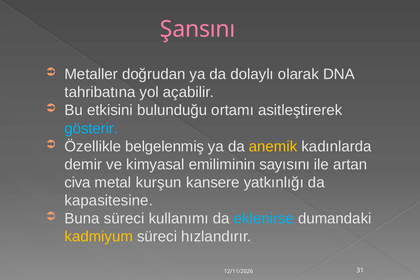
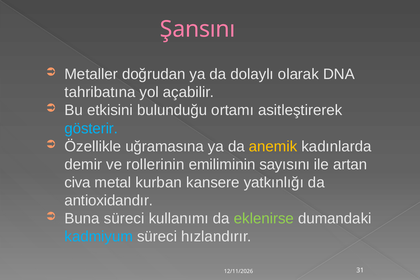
belgelenmiş: belgelenmiş -> uğramasına
kimyasal: kimyasal -> rollerinin
kurşun: kurşun -> kurban
kapasitesine: kapasitesine -> antioxidandır
eklenirse colour: light blue -> light green
kadmiyum colour: yellow -> light blue
